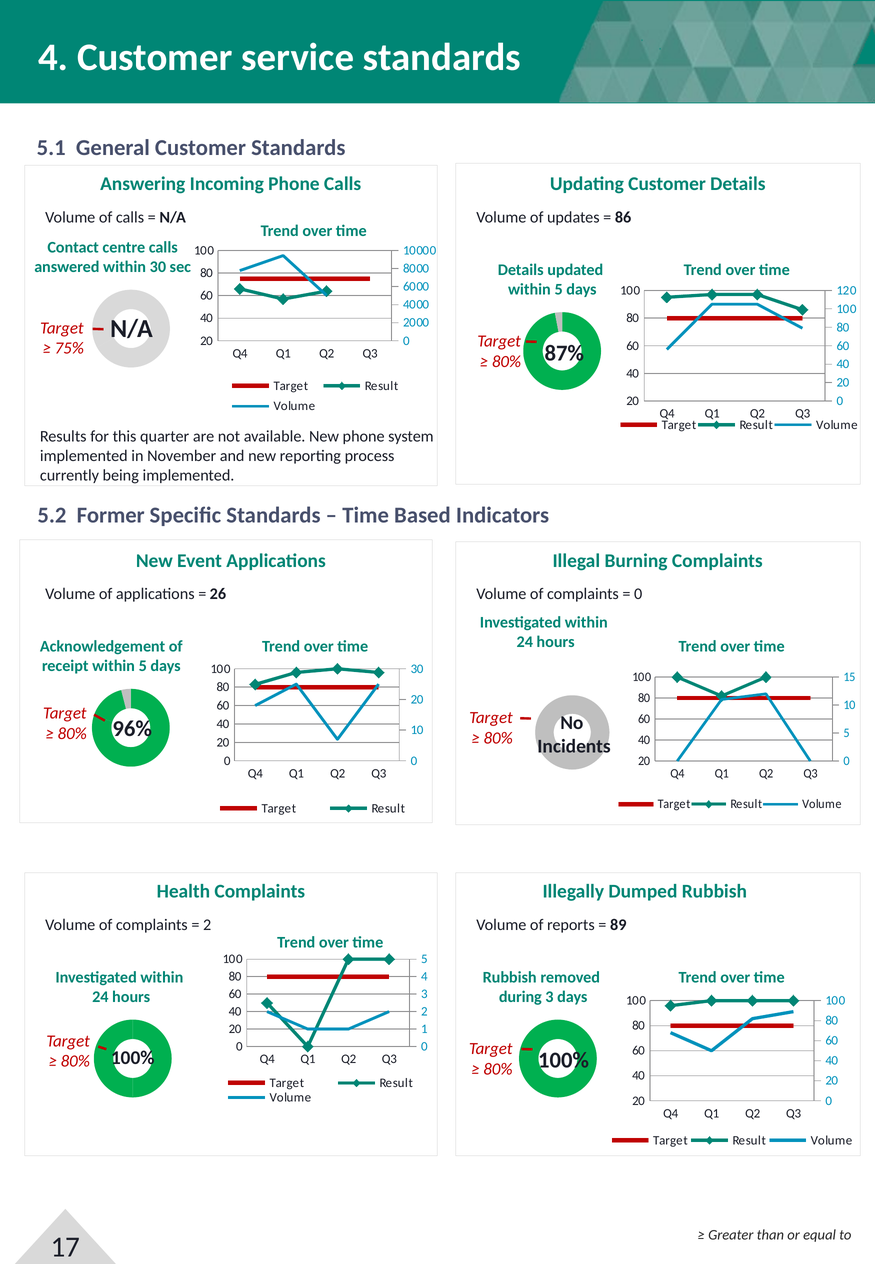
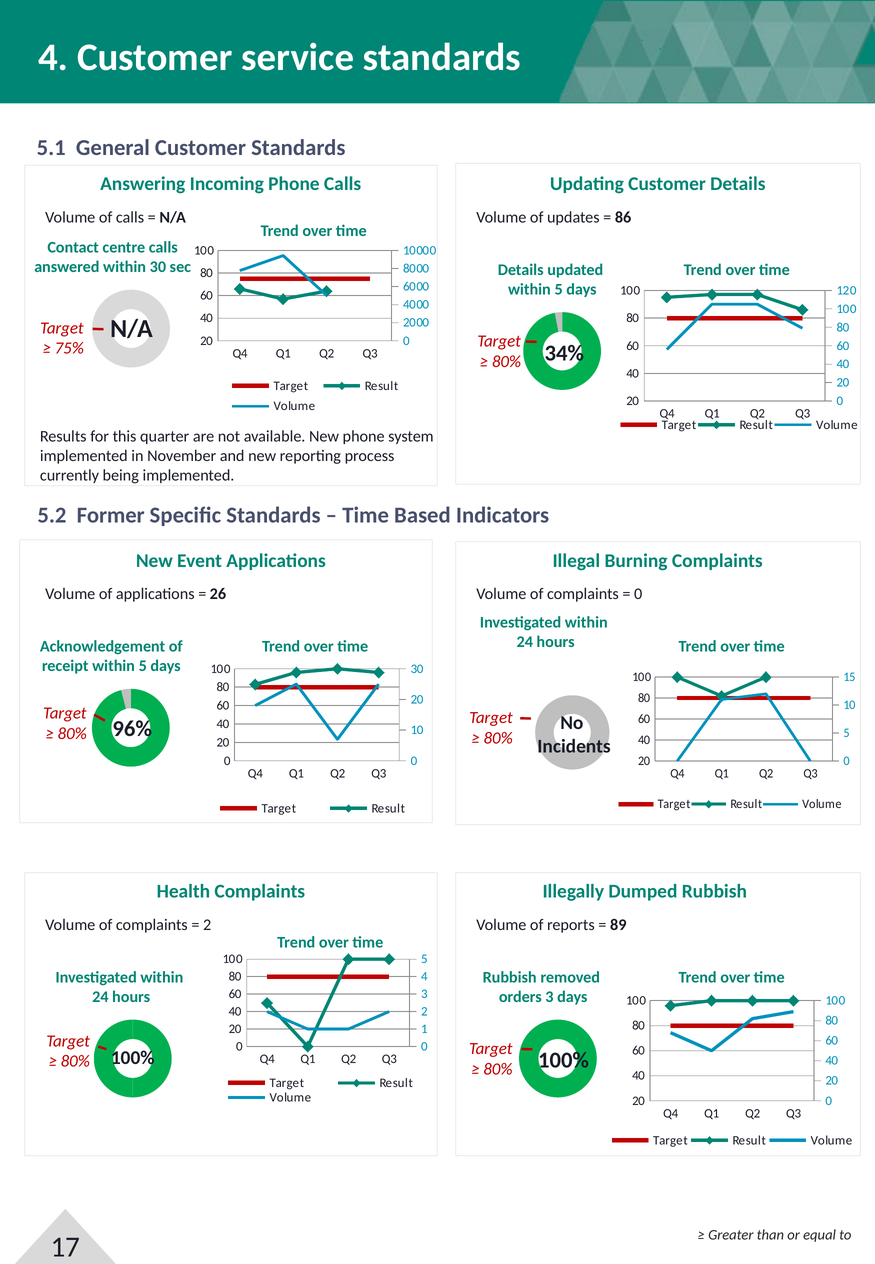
87%: 87% -> 34%
during: during -> orders
